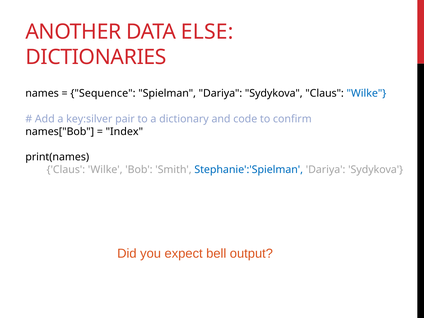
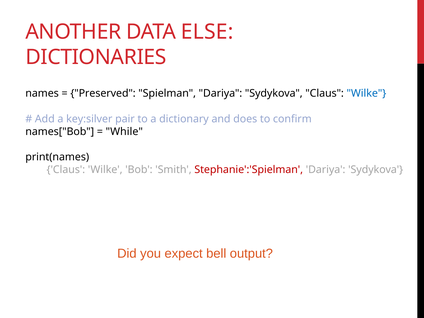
Sequence: Sequence -> Preserved
code: code -> does
Index: Index -> While
Stephanie':'Spielman colour: blue -> red
